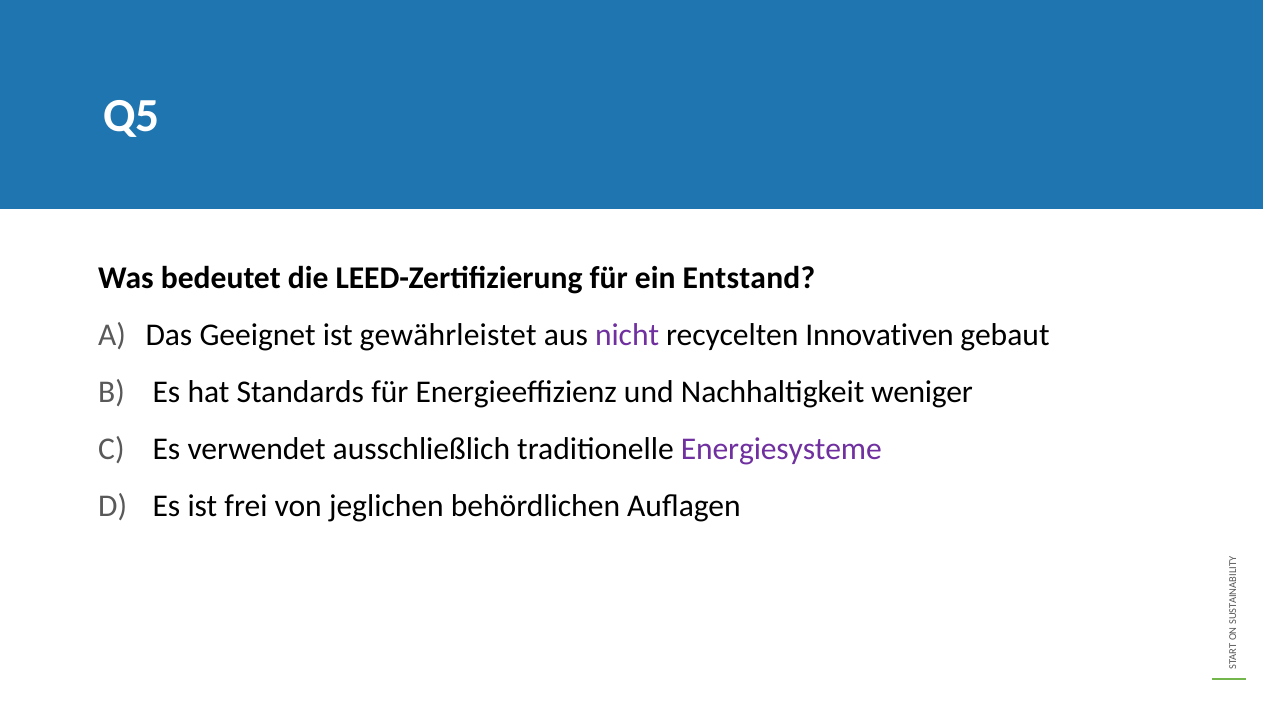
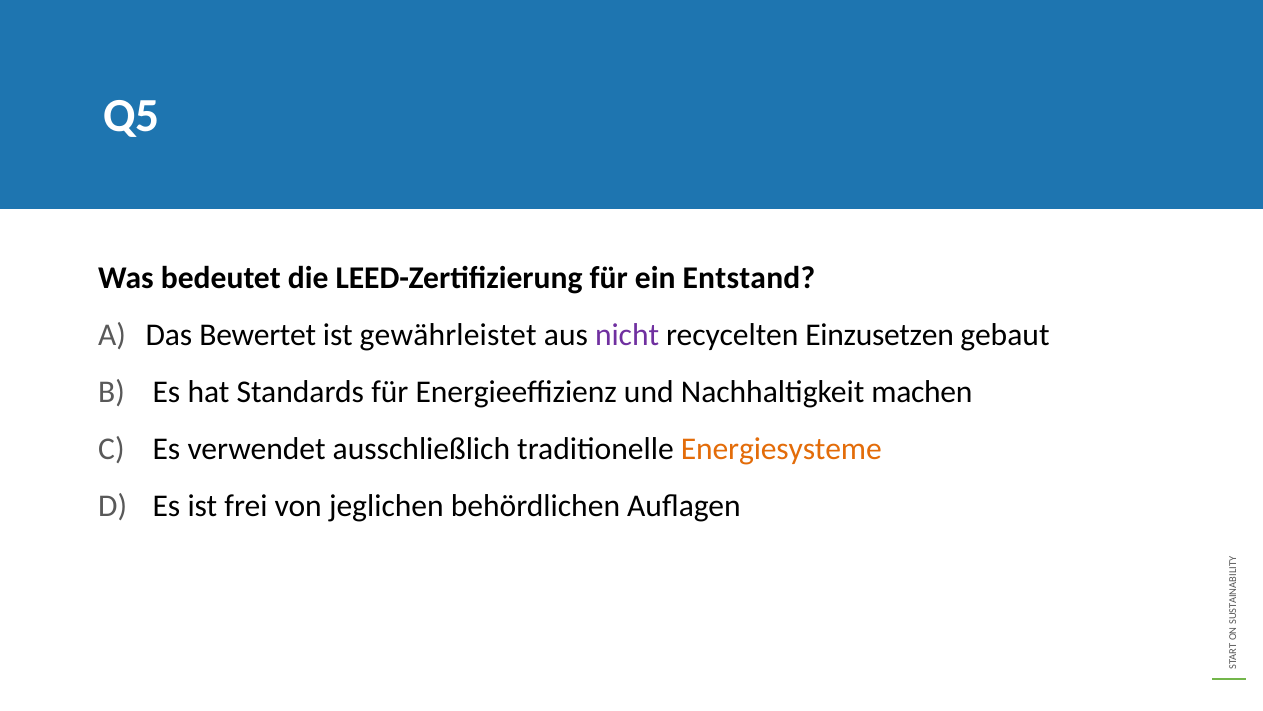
Geeignet: Geeignet -> Bewertet
Innovativen: Innovativen -> Einzusetzen
weniger: weniger -> machen
Energiesysteme colour: purple -> orange
